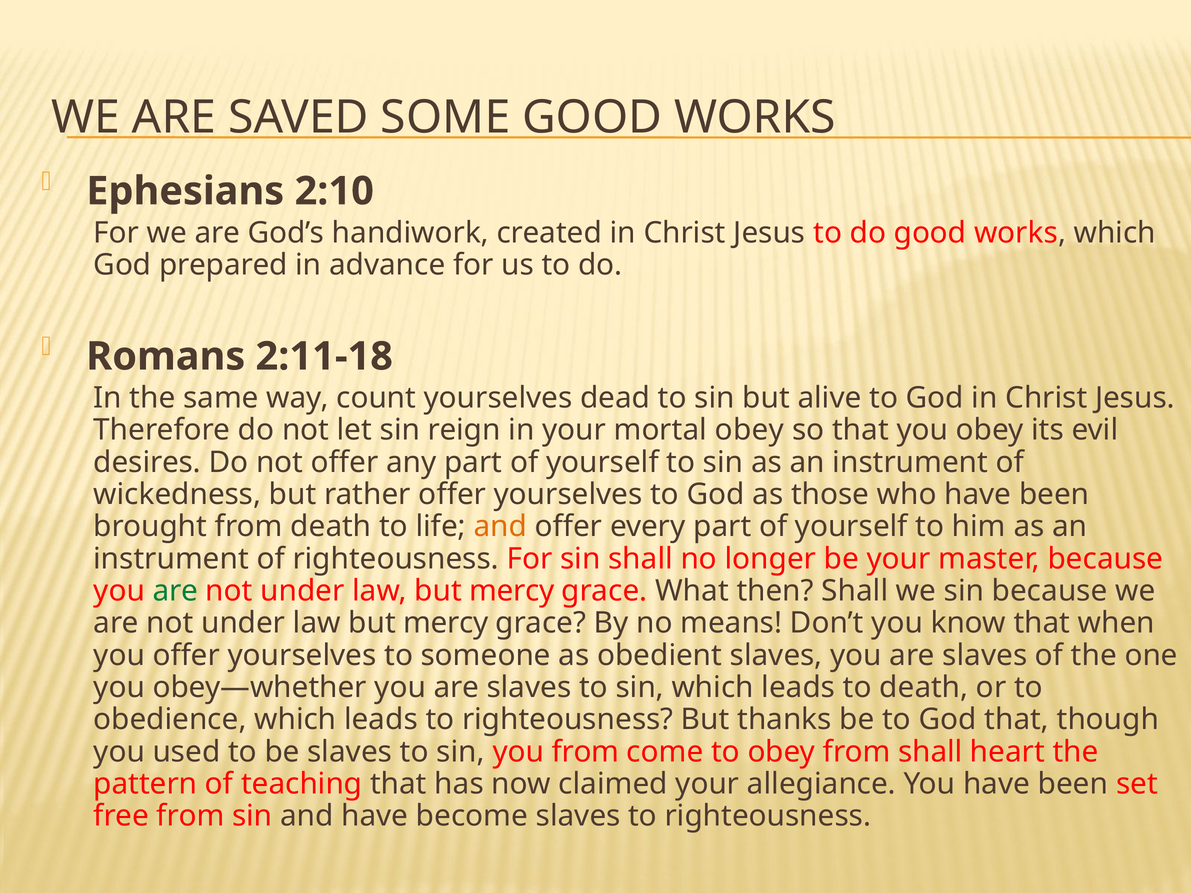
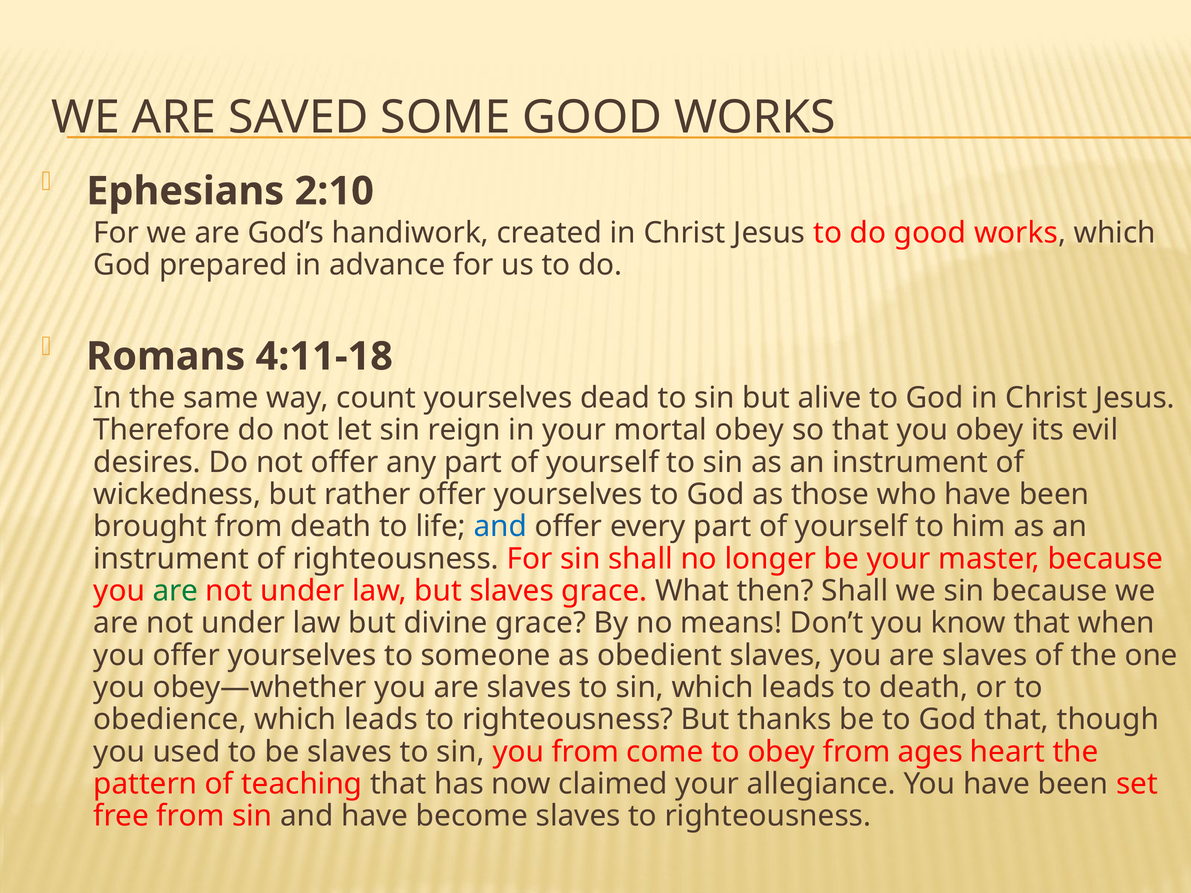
2:11-18: 2:11-18 -> 4:11-18
and at (500, 527) colour: orange -> blue
mercy at (512, 591): mercy -> slaves
mercy at (446, 623): mercy -> divine
from shall: shall -> ages
